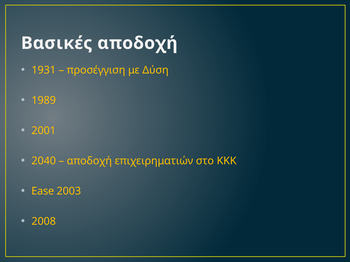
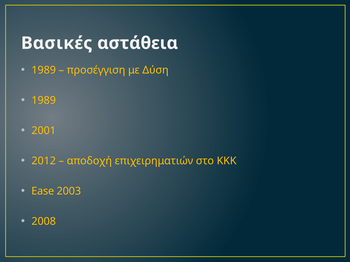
Βασικές αποδοχή: αποδοχή -> αστάθεια
1931 at (44, 70): 1931 -> 1989
2040: 2040 -> 2012
